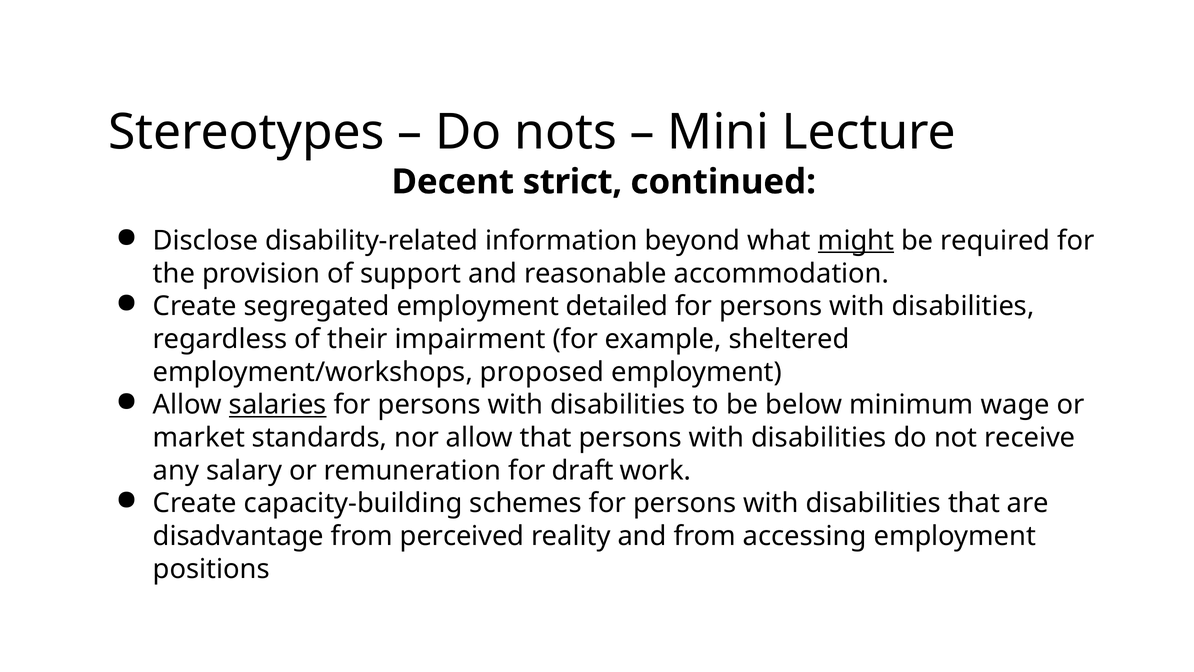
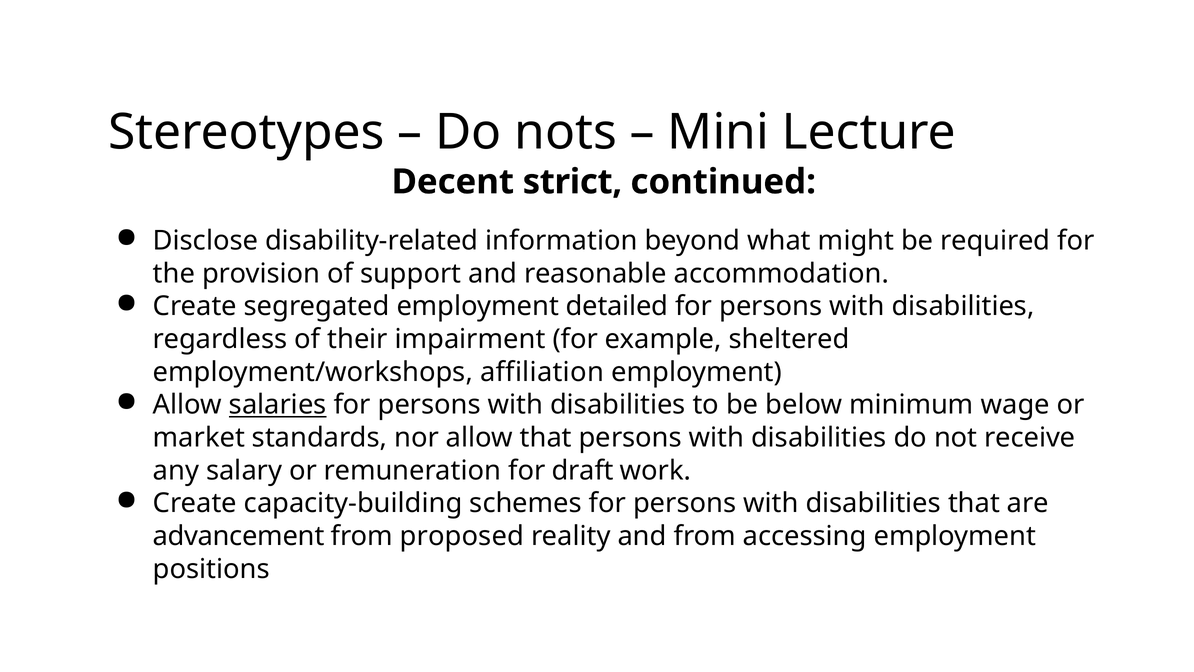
might underline: present -> none
proposed: proposed -> affiliation
disadvantage: disadvantage -> advancement
perceived: perceived -> proposed
